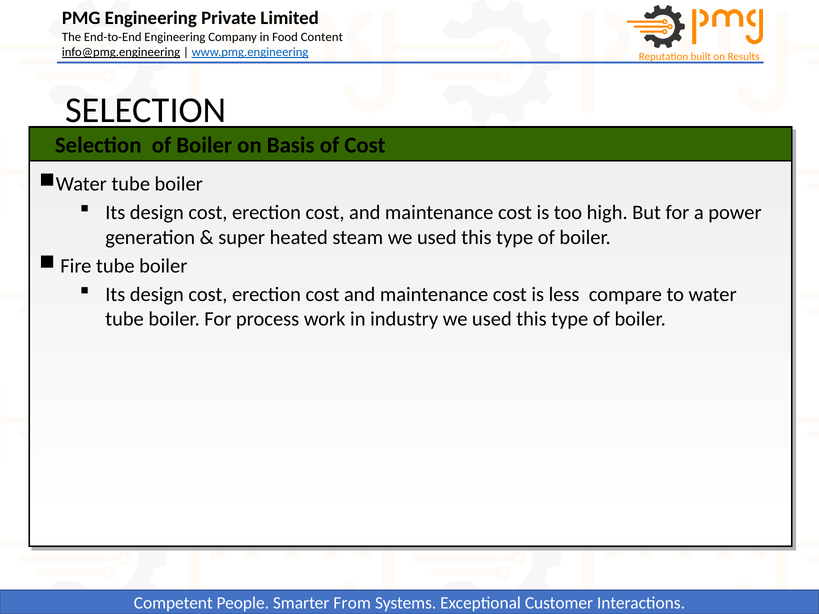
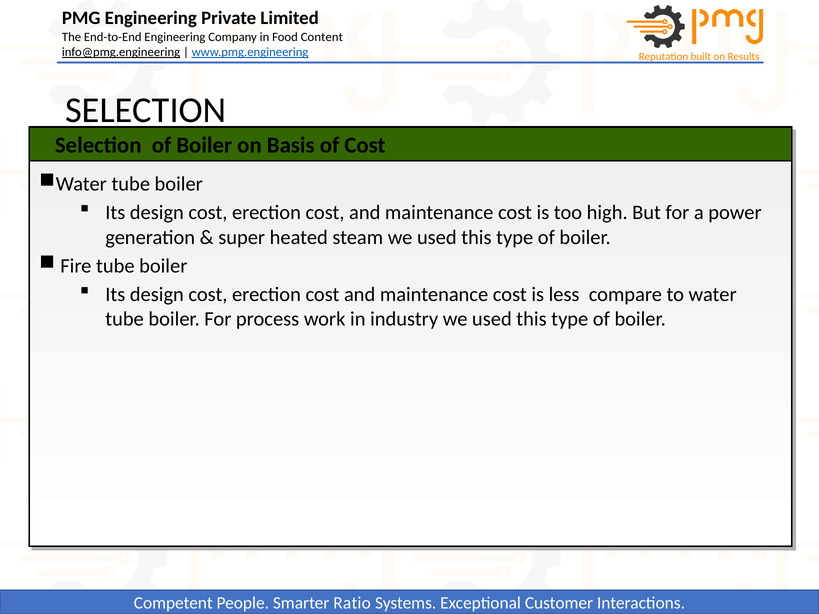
From: From -> Ratio
